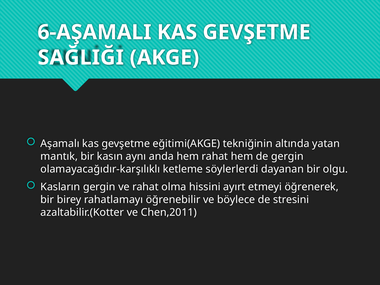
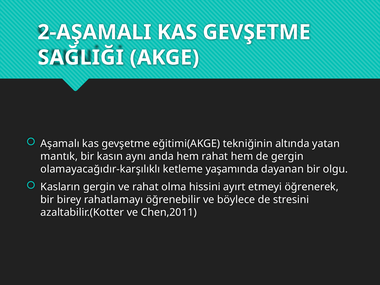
6-AŞAMALI: 6-AŞAMALI -> 2-AŞAMALI
söylerlerdi: söylerlerdi -> yaşamında
